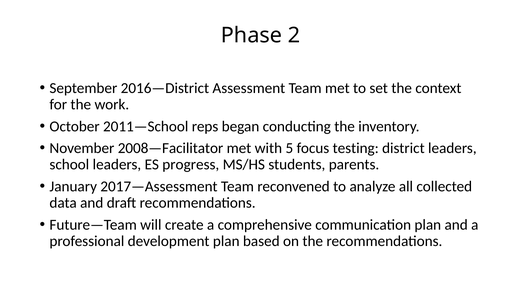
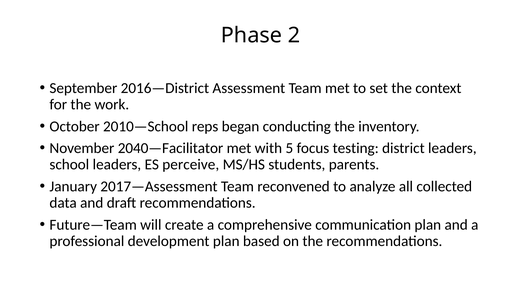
2011—School: 2011—School -> 2010—School
2008—Facilitator: 2008—Facilitator -> 2040—Facilitator
progress: progress -> perceive
